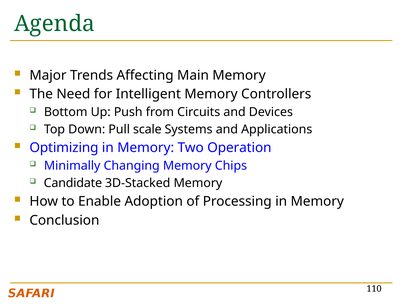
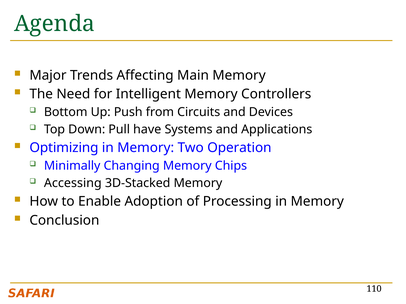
scale: scale -> have
Candidate: Candidate -> Accessing
